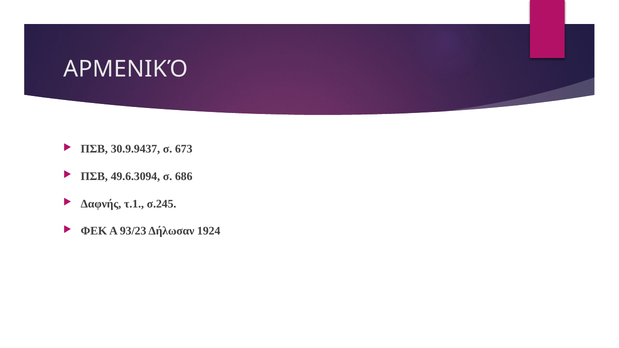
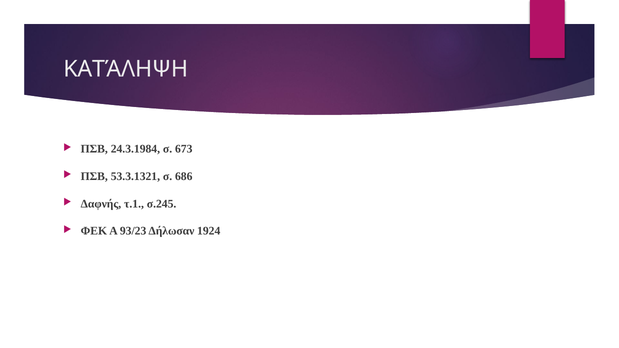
ΑΡΜΕΝΙΚΌ: ΑΡΜΕΝΙΚΌ -> ΚΑΤΆΛΗΨΗ
30.9.9437: 30.9.9437 -> 24.3.1984
49.6.3094: 49.6.3094 -> 53.3.1321
